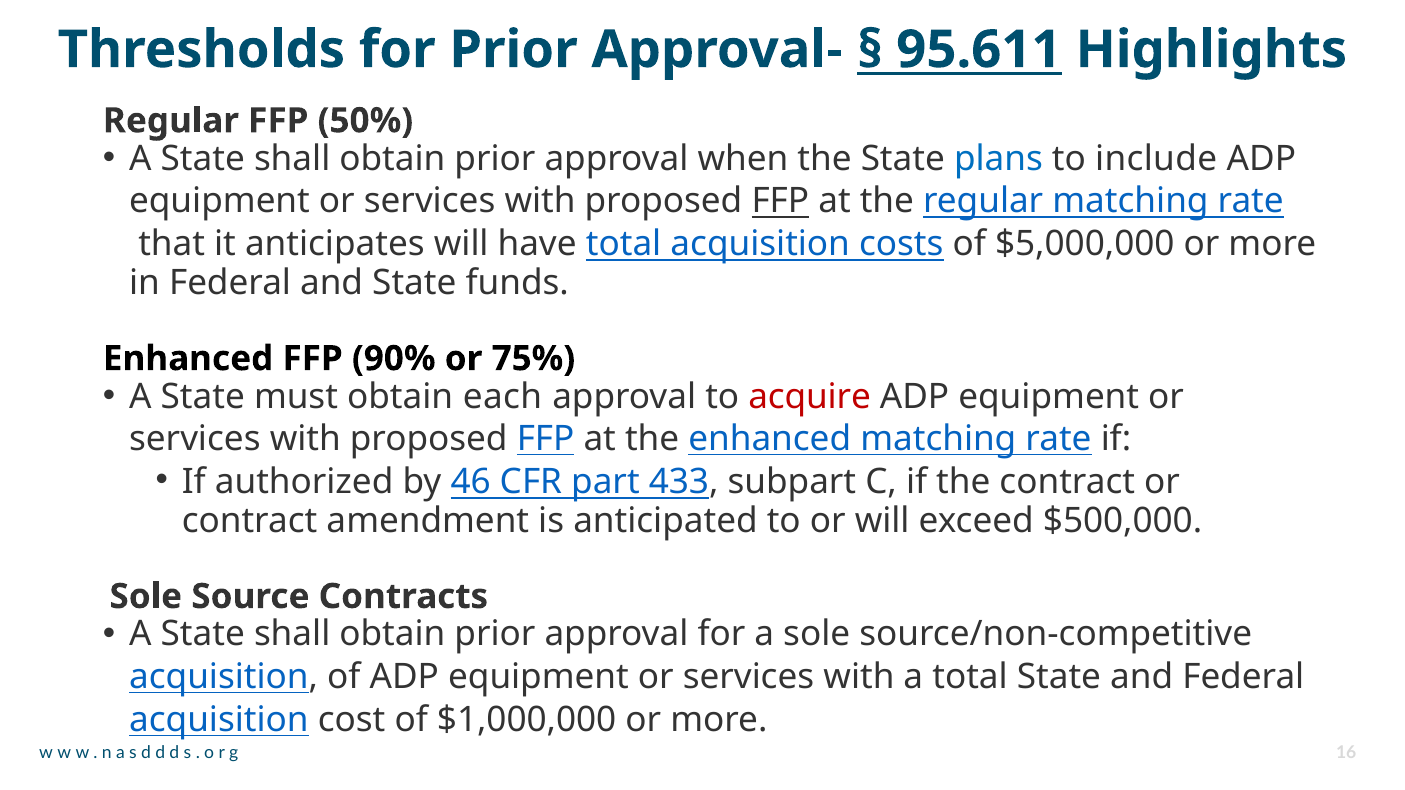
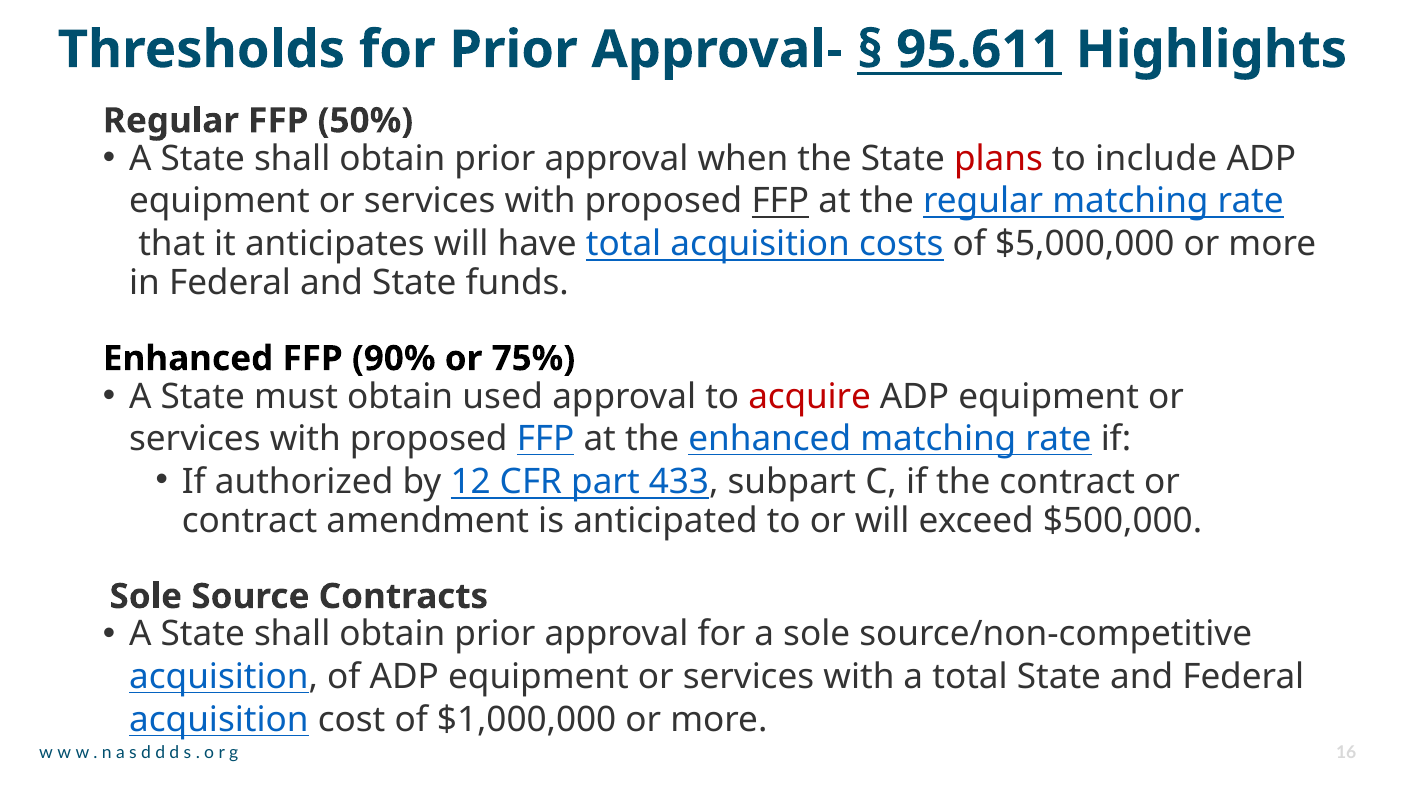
plans colour: blue -> red
each: each -> used
46: 46 -> 12
